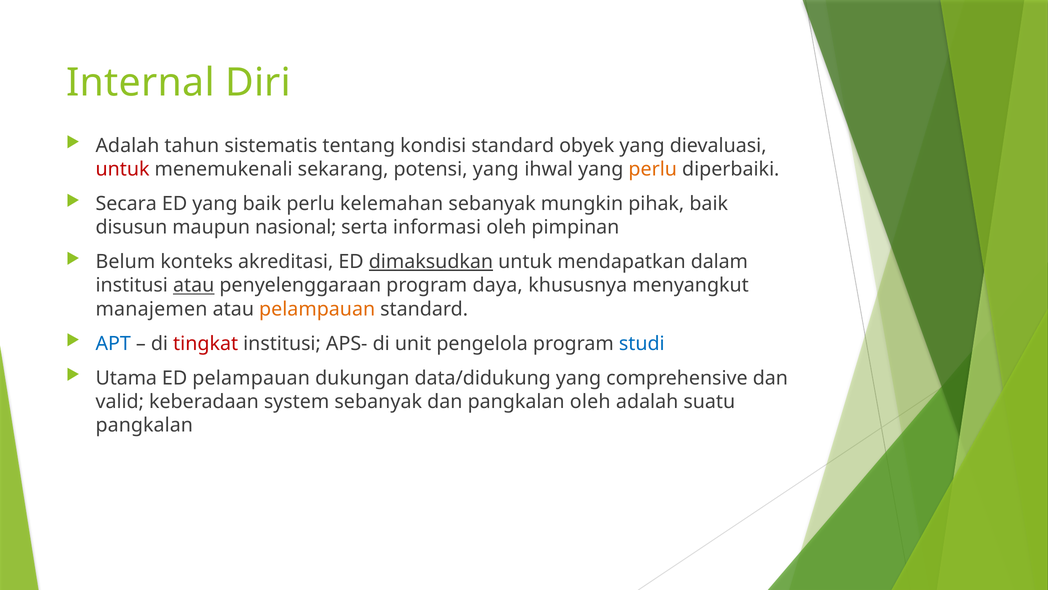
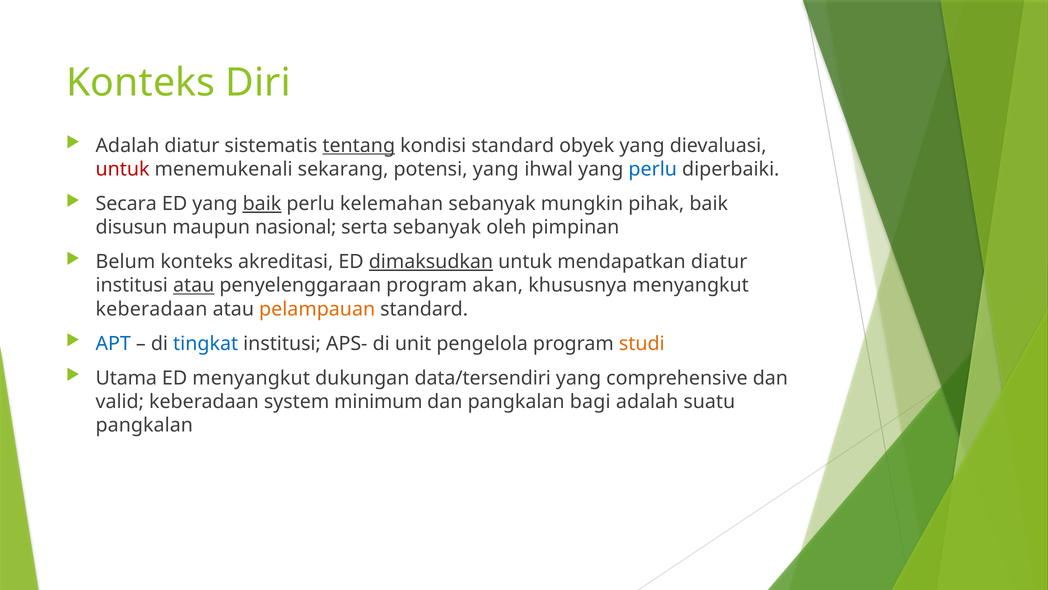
Internal at (141, 83): Internal -> Konteks
Adalah tahun: tahun -> diatur
tentang underline: none -> present
perlu at (653, 169) colour: orange -> blue
baik at (262, 204) underline: none -> present
serta informasi: informasi -> sebanyak
mendapatkan dalam: dalam -> diatur
daya: daya -> akan
manajemen at (151, 309): manajemen -> keberadaan
tingkat colour: red -> blue
studi colour: blue -> orange
ED pelampauan: pelampauan -> menyangkut
data/didukung: data/didukung -> data/tersendiri
system sebanyak: sebanyak -> minimum
pangkalan oleh: oleh -> bagi
